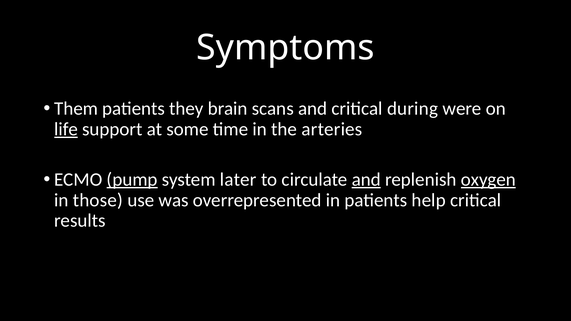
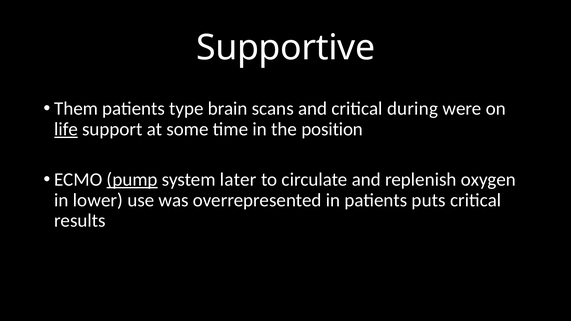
Symptoms: Symptoms -> Supportive
they: they -> type
arteries: arteries -> position
and at (366, 180) underline: present -> none
oxygen underline: present -> none
those: those -> lower
help: help -> puts
